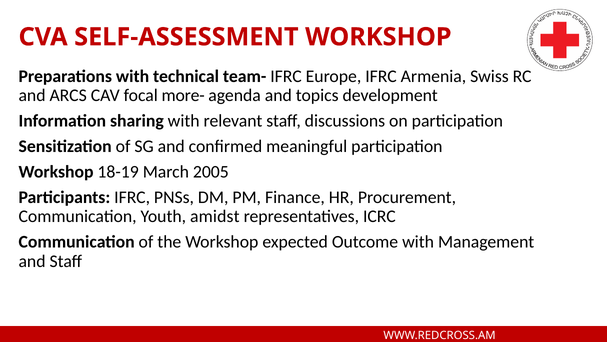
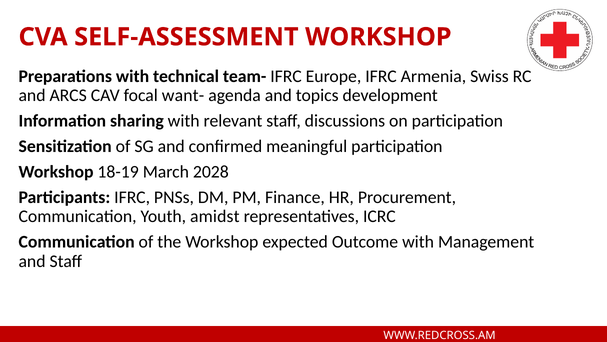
more-: more- -> want-
2005: 2005 -> 2028
